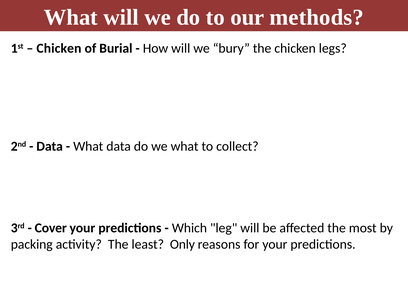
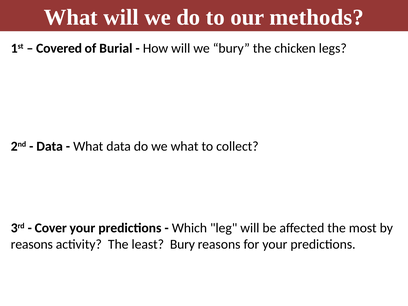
Chicken at (59, 49): Chicken -> Covered
packing at (32, 244): packing -> reasons
least Only: Only -> Bury
